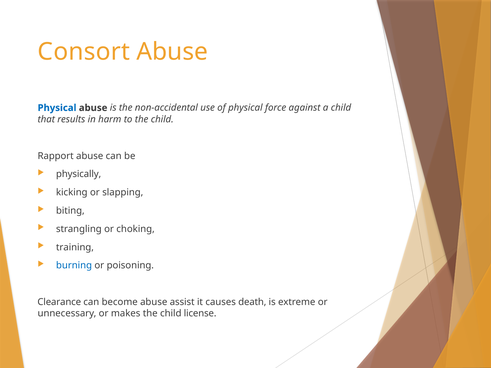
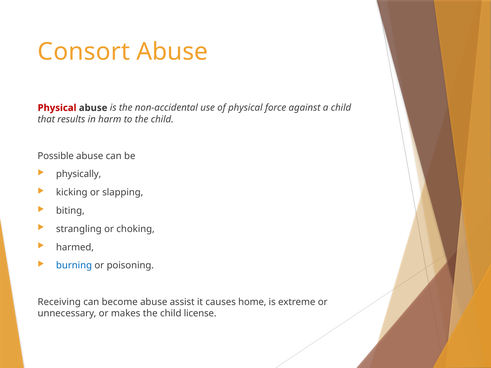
Physical at (57, 108) colour: blue -> red
Rapport: Rapport -> Possible
training: training -> harmed
Clearance: Clearance -> Receiving
death: death -> home
